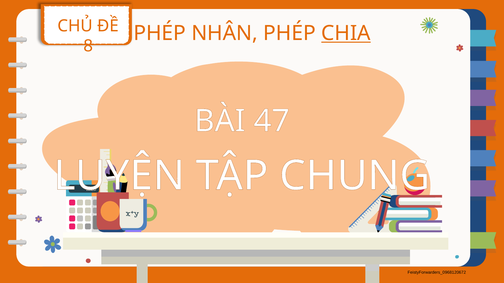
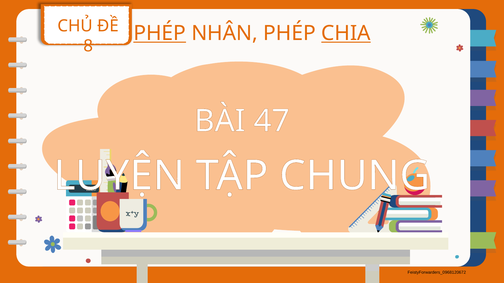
PHÉP at (160, 33) underline: none -> present
